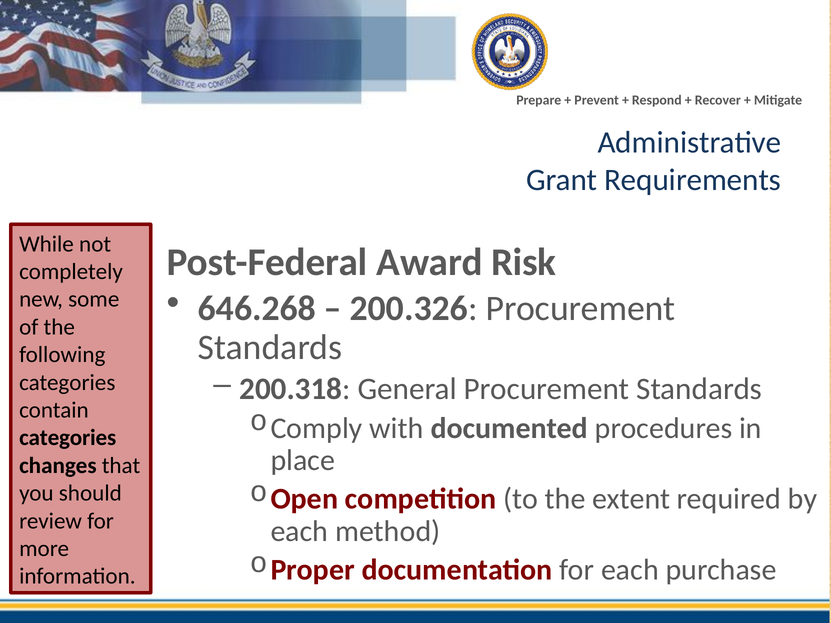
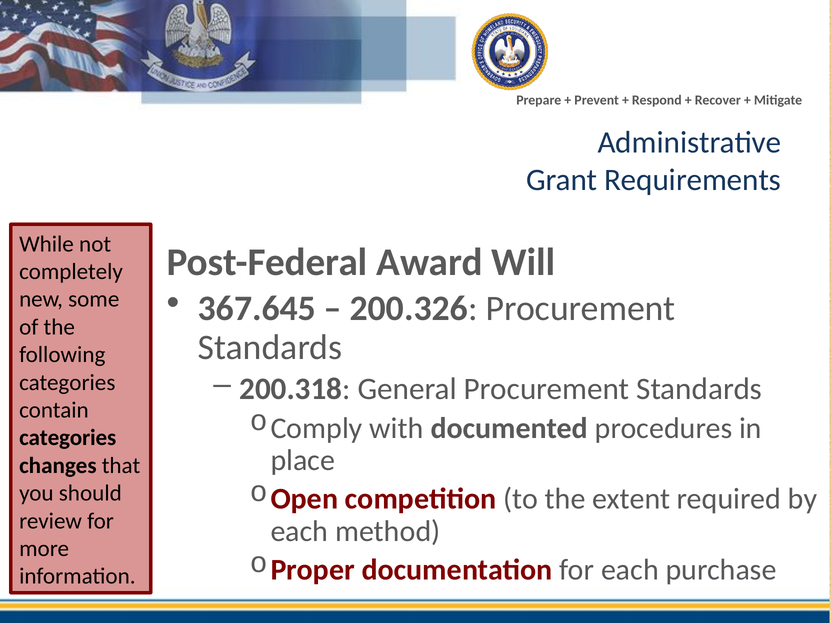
Risk: Risk -> Will
646.268: 646.268 -> 367.645
